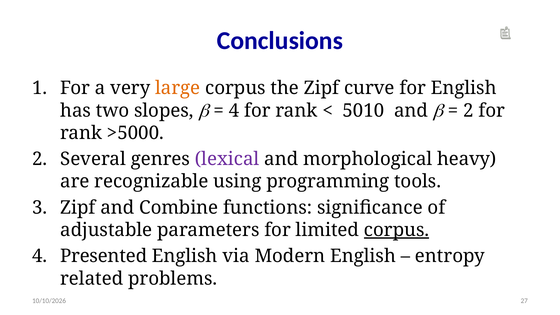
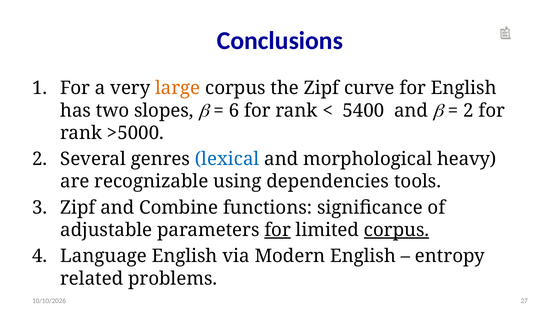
4 at (234, 111): 4 -> 6
5010: 5010 -> 5400
lexical colour: purple -> blue
programming: programming -> dependencies
for at (278, 230) underline: none -> present
Presented: Presented -> Language
